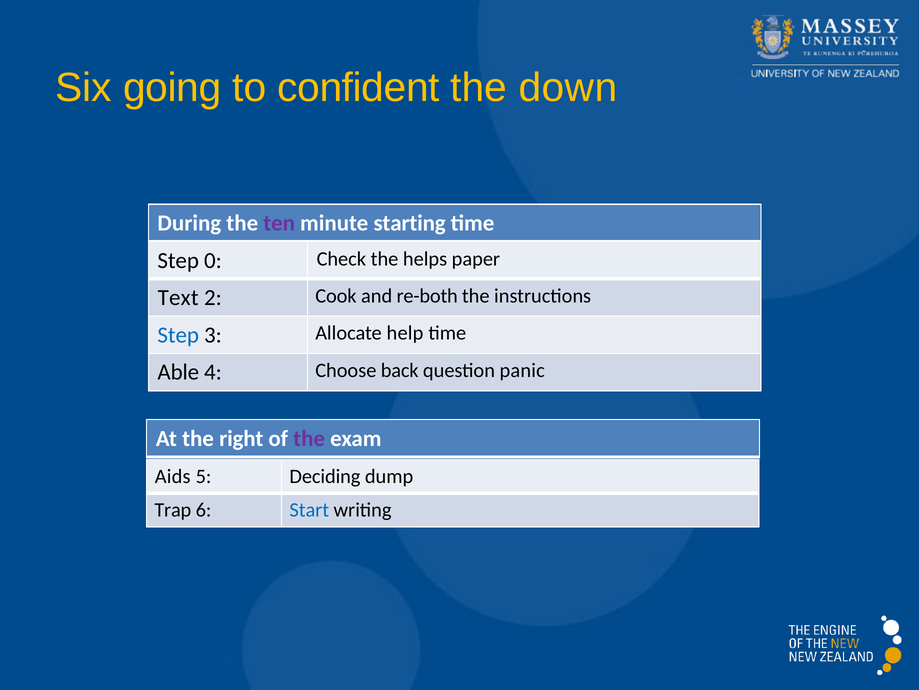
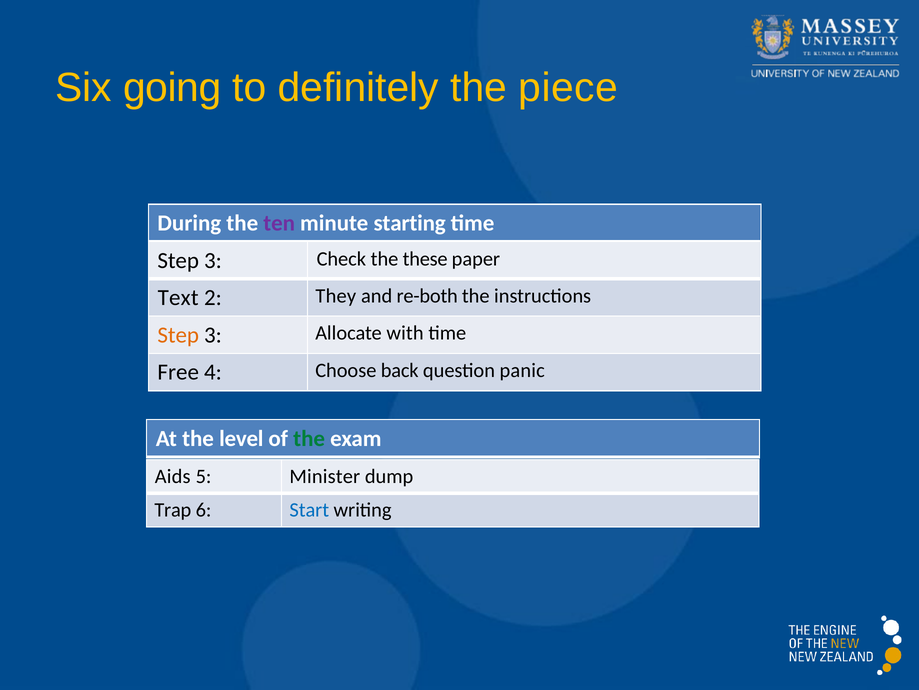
confident: confident -> definitely
down: down -> piece
0 at (213, 260): 0 -> 3
helps: helps -> these
Cook: Cook -> They
Step at (178, 335) colour: blue -> orange
help: help -> with
Able: Able -> Free
right: right -> level
the at (309, 438) colour: purple -> green
Deciding: Deciding -> Minister
